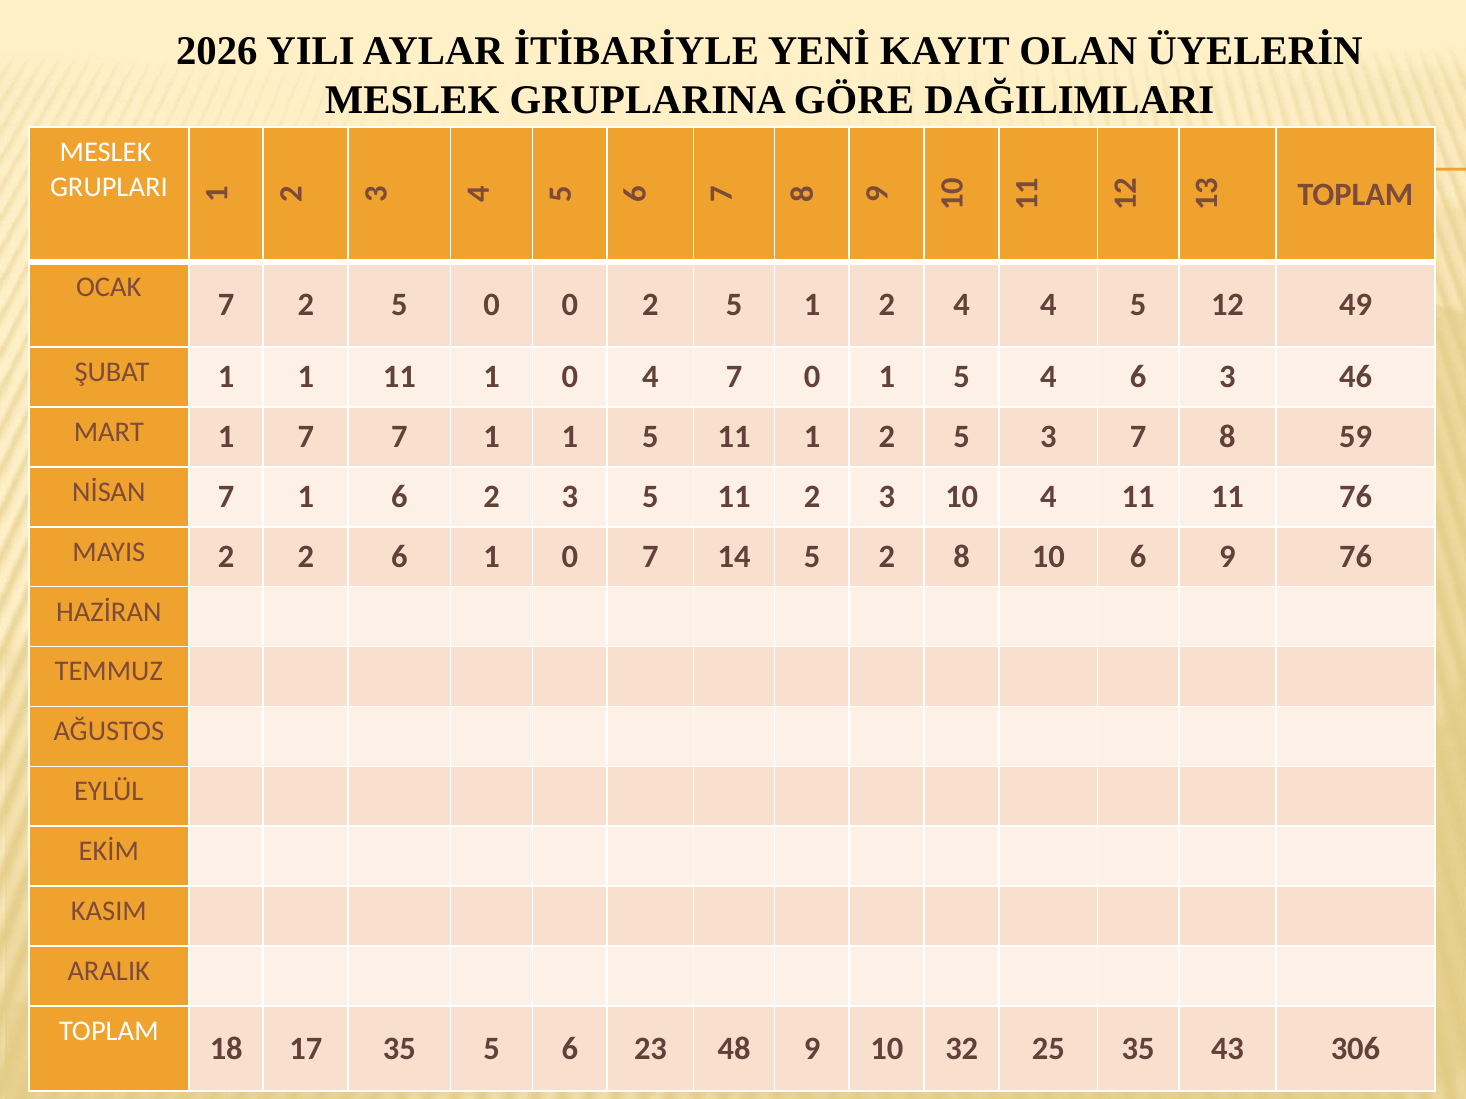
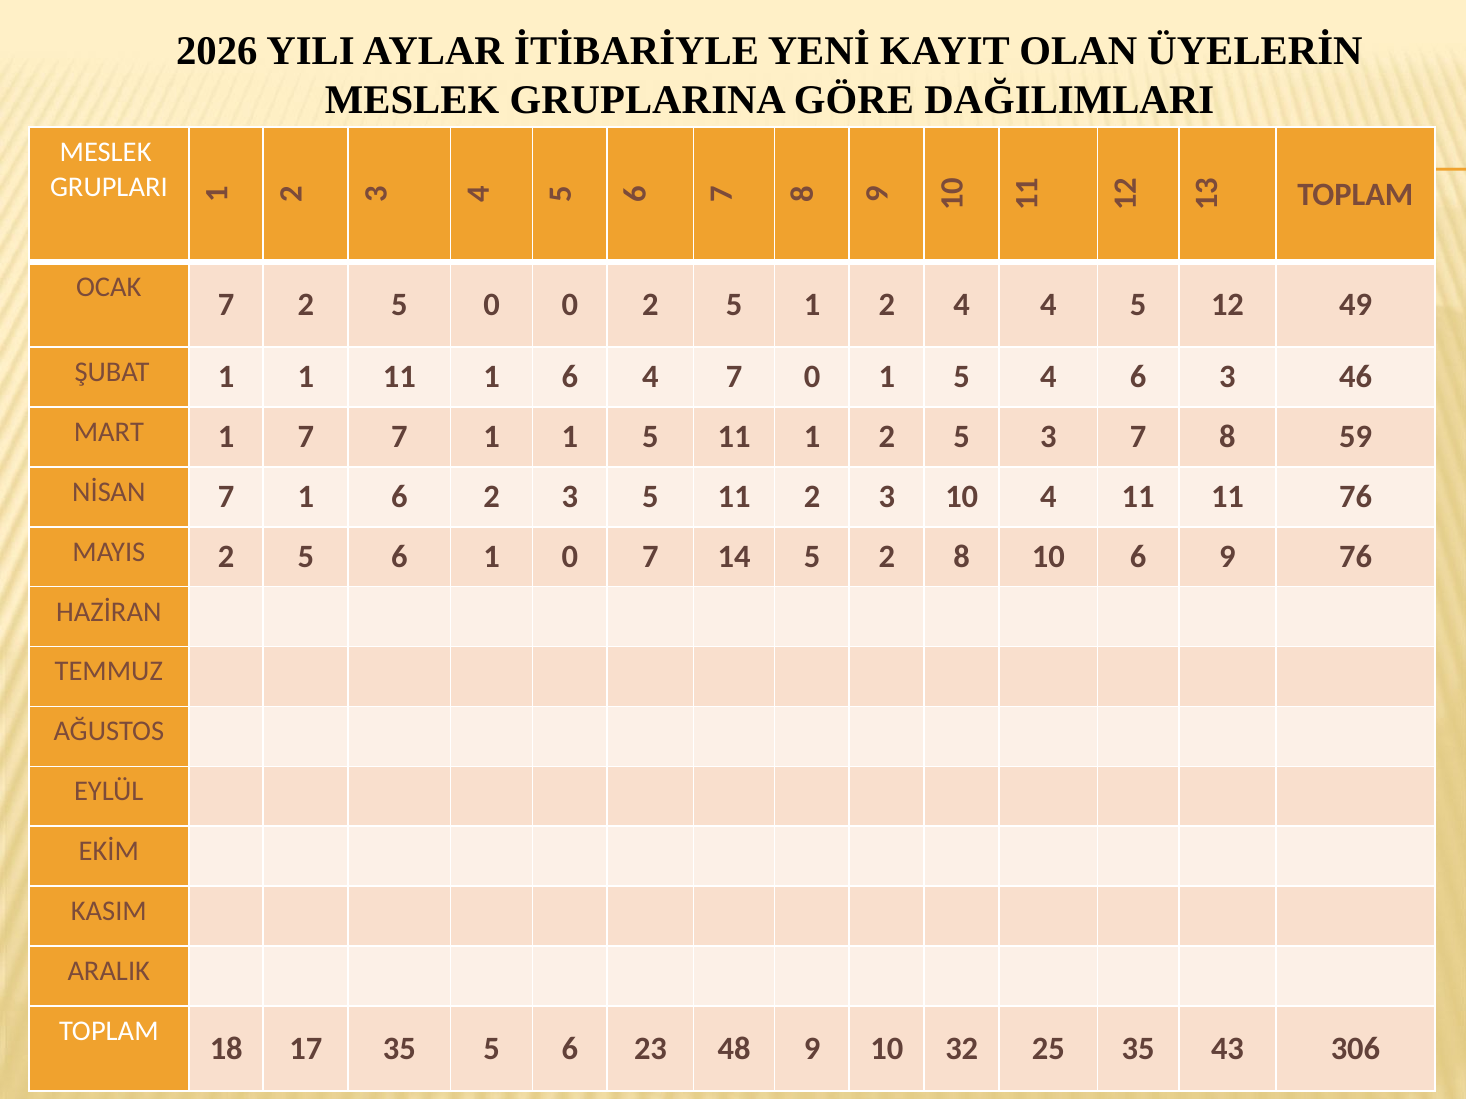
11 1 0: 0 -> 6
MAYIS 2 2: 2 -> 5
